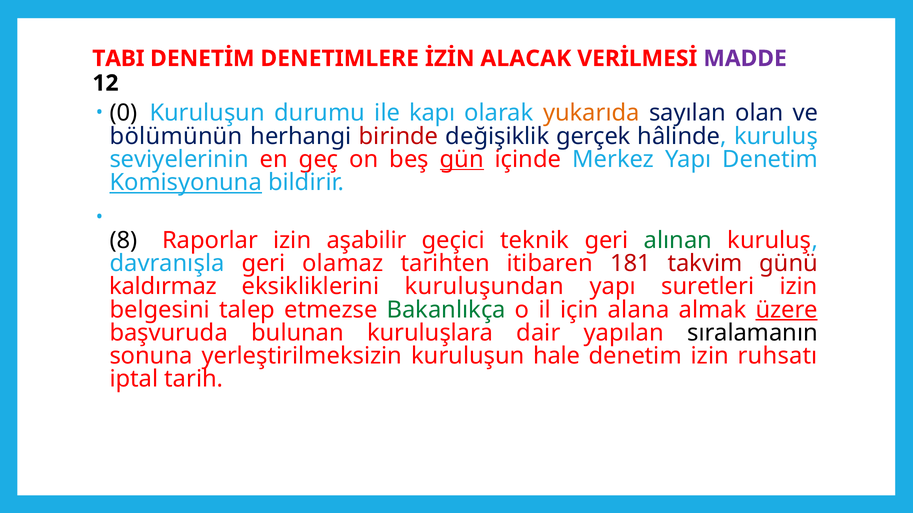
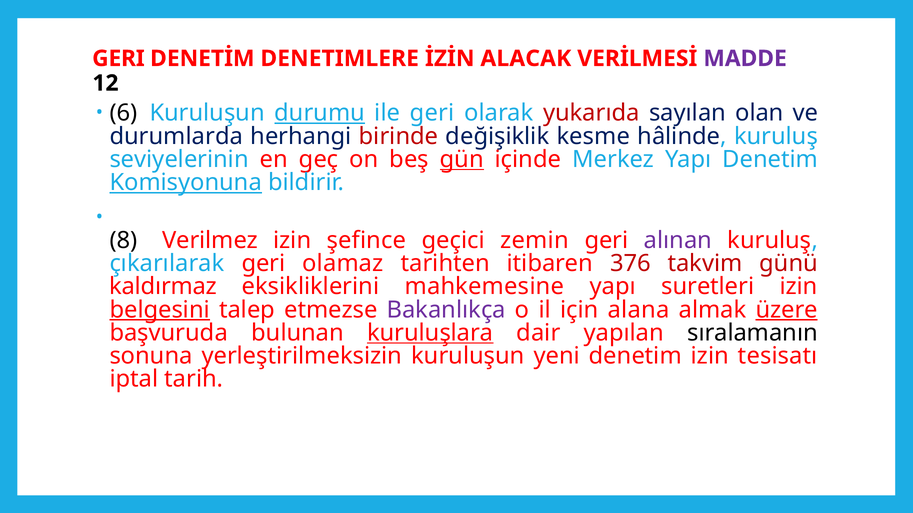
TABI at (118, 59): TABI -> GERI
0: 0 -> 6
durumu underline: none -> present
ile kapı: kapı -> geri
yukarıda colour: orange -> red
bölümünün: bölümünün -> durumlarda
gerçek: gerçek -> kesme
Raporlar: Raporlar -> Verilmez
aşabilir: aşabilir -> şefince
teknik: teknik -> zemin
alınan colour: green -> purple
davranışla: davranışla -> çıkarılarak
181: 181 -> 376
kuruluşundan: kuruluşundan -> mahkemesine
belgesini underline: none -> present
Bakanlıkça colour: green -> purple
kuruluşlara underline: none -> present
hale: hale -> yeni
ruhsatı: ruhsatı -> tesisatı
